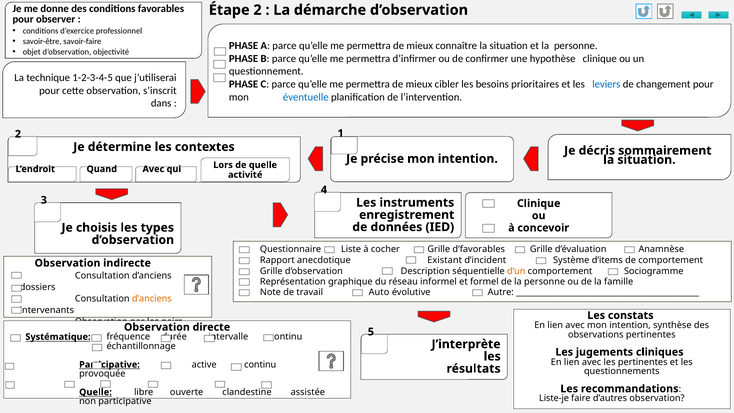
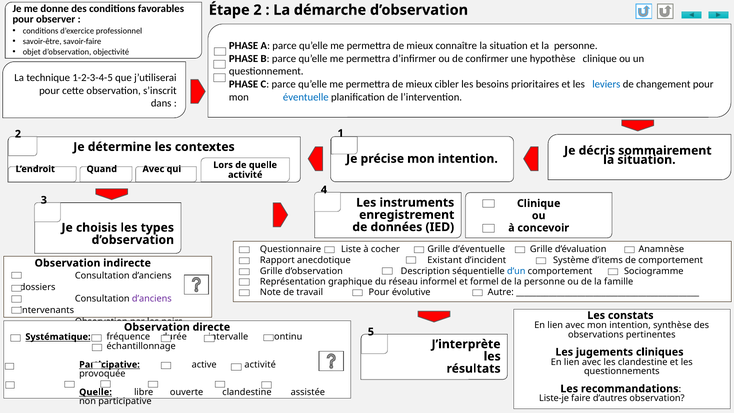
d’favorables: d’favorables -> d’éventuelle
d’un colour: orange -> blue
travail Auto: Auto -> Pour
d’anciens at (152, 299) colour: orange -> purple
les pertinentes: pertinentes -> clandestine
active continu: continu -> activité
